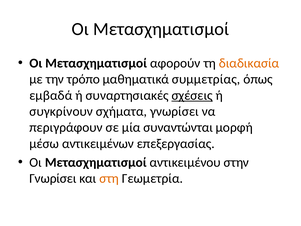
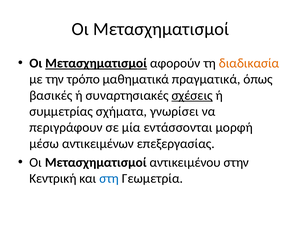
Μετασχηματισμοί at (96, 63) underline: none -> present
συμμετρίας: συμμετρίας -> πραγματικά
εμβαδά: εμβαδά -> βασικές
συγκρίνουν: συγκρίνουν -> συμμετρίας
συναντώνται: συναντώνται -> εντάσσονται
Γνωρίσει at (53, 178): Γνωρίσει -> Κεντρική
στη colour: orange -> blue
